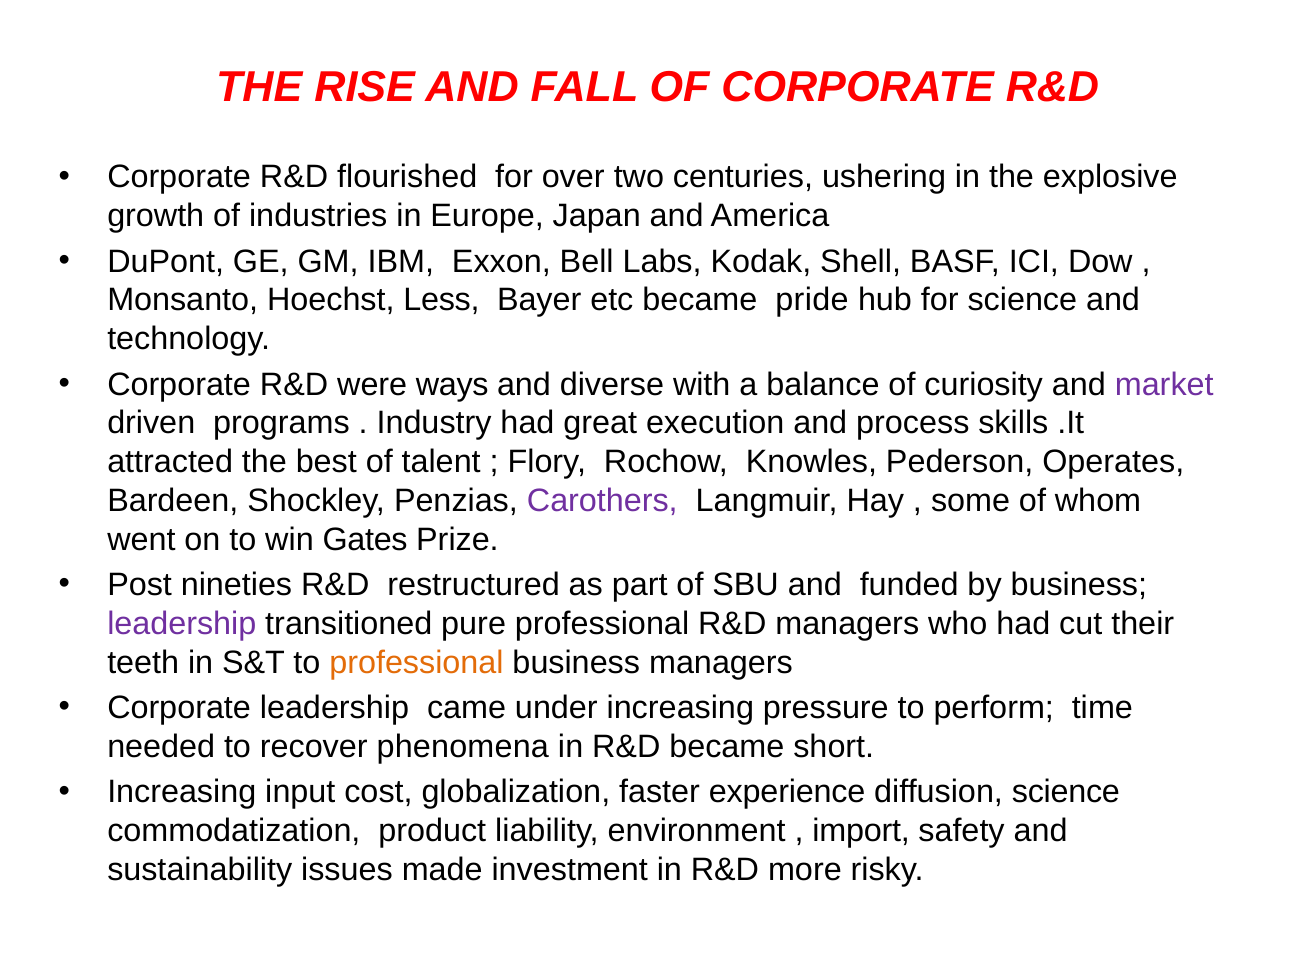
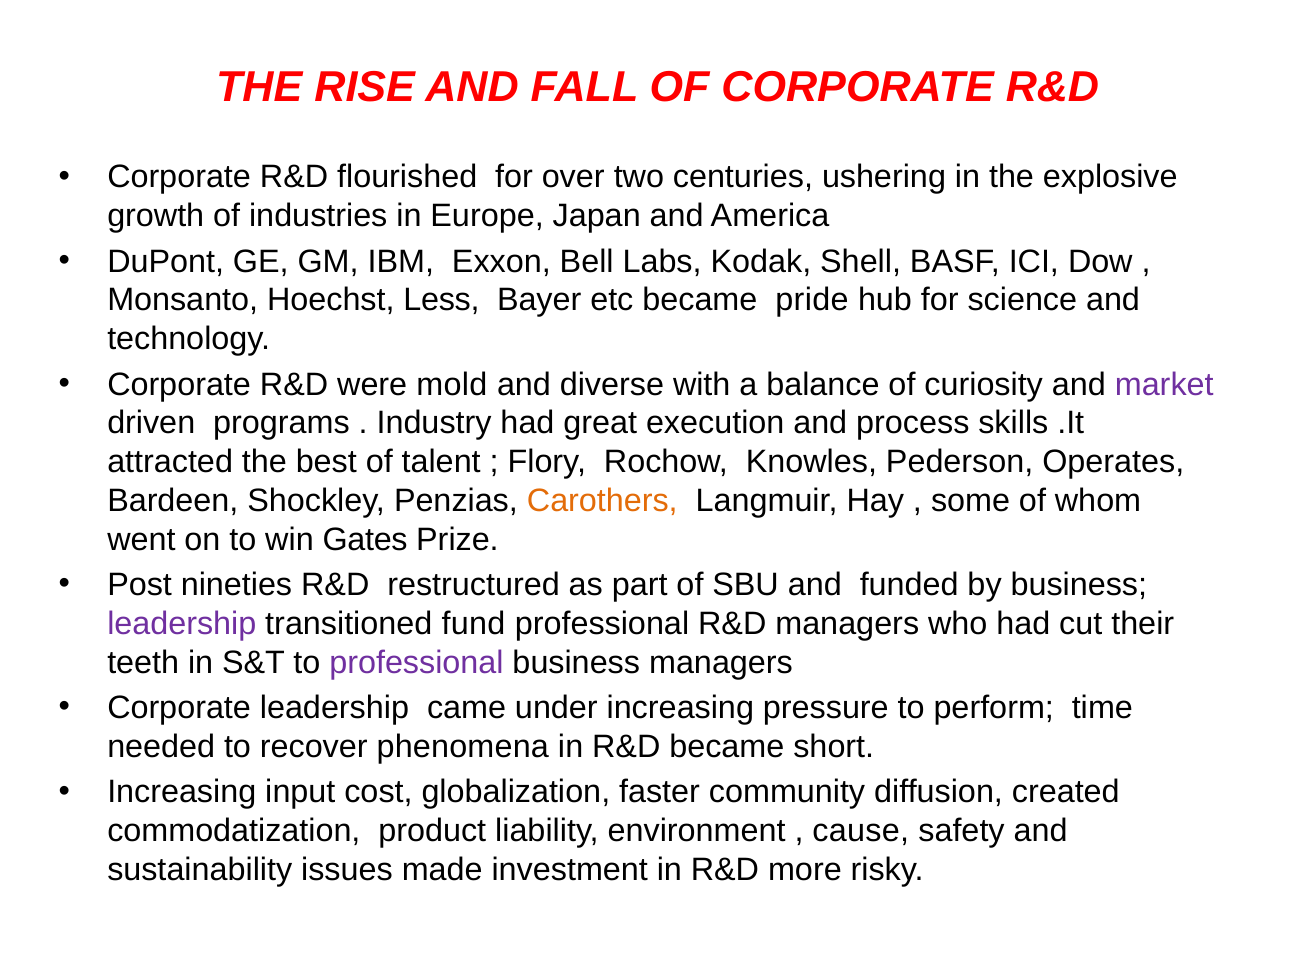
ways: ways -> mold
Carothers colour: purple -> orange
pure: pure -> fund
professional at (416, 662) colour: orange -> purple
experience: experience -> community
diffusion science: science -> created
import: import -> cause
